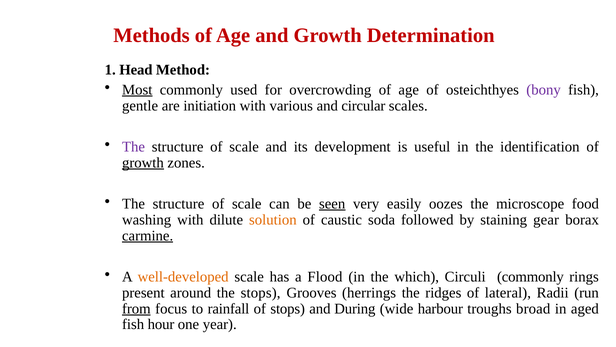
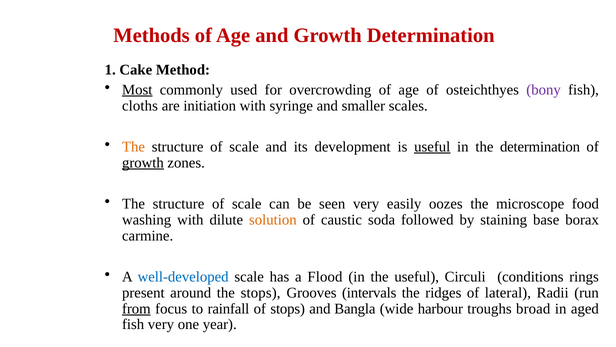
Head: Head -> Cake
gentle: gentle -> cloths
various: various -> syringe
circular: circular -> smaller
The at (134, 147) colour: purple -> orange
useful at (432, 147) underline: none -> present
the identification: identification -> determination
seen underline: present -> none
gear: gear -> base
carmine underline: present -> none
well-developed colour: orange -> blue
the which: which -> useful
Circuli commonly: commonly -> conditions
herrings: herrings -> intervals
During: During -> Bangla
fish hour: hour -> very
